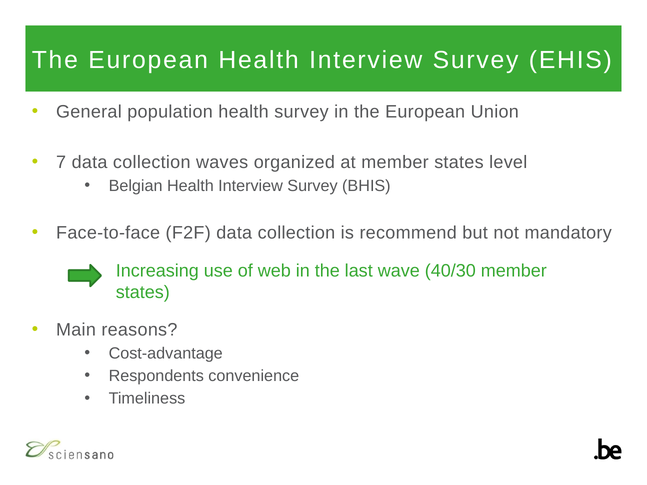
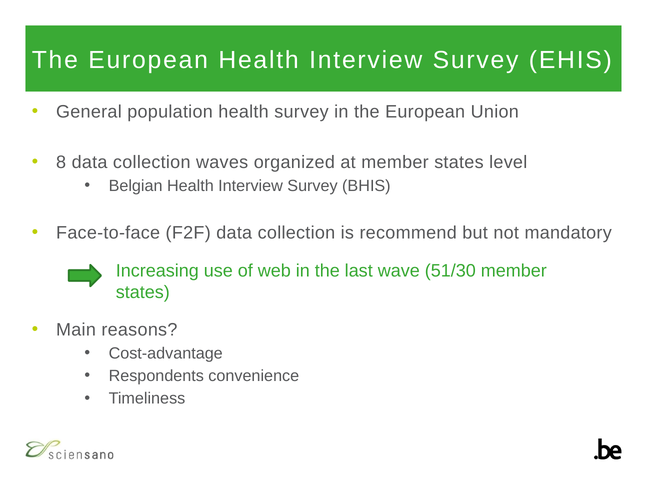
7: 7 -> 8
40/30: 40/30 -> 51/30
